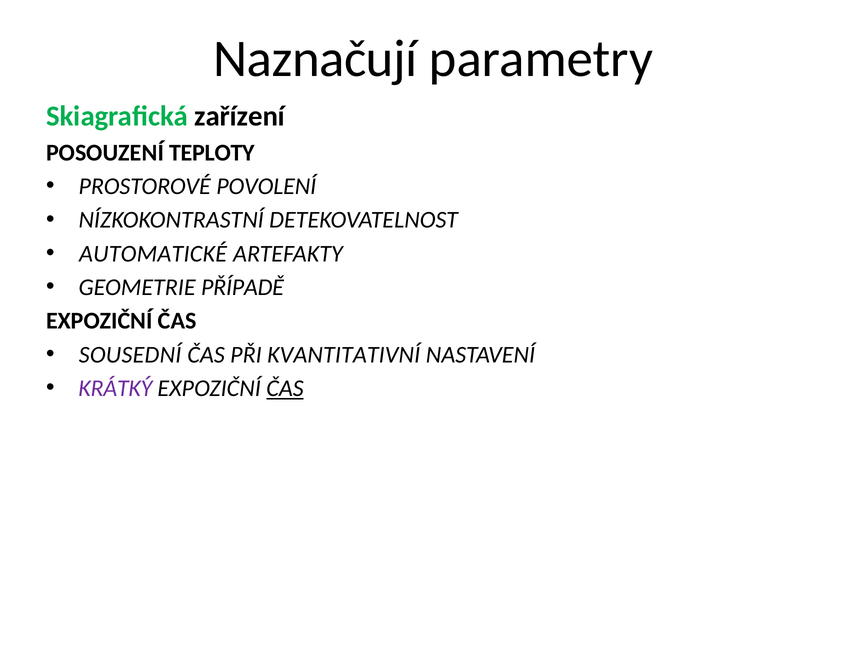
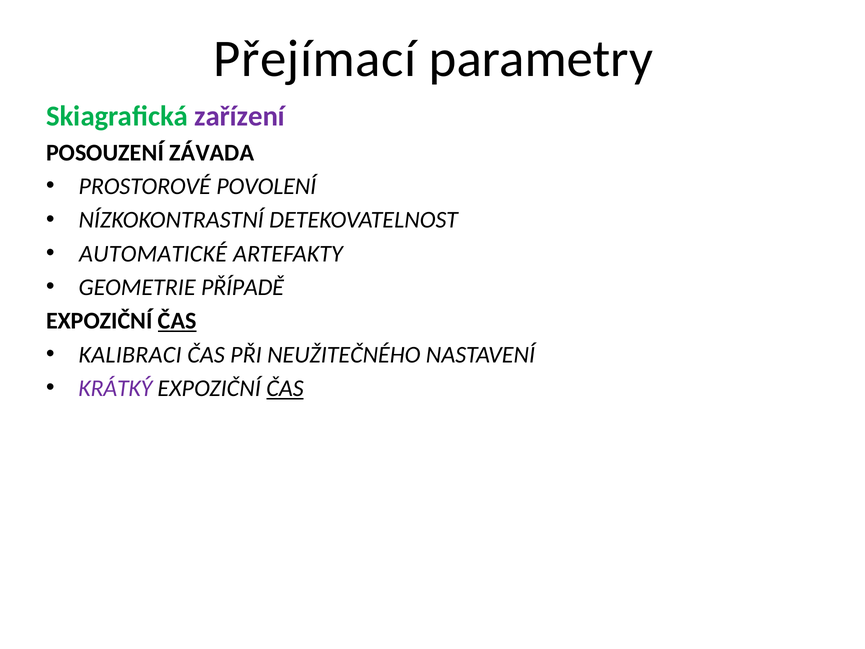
Naznačují: Naznačují -> Přejímací
zařízení colour: black -> purple
TEPLOTY: TEPLOTY -> ZÁVADA
ČAS at (177, 321) underline: none -> present
SOUSEDNÍ: SOUSEDNÍ -> KALIBRACI
KVANTITATIVNÍ: KVANTITATIVNÍ -> NEUŽITEČNÉHO
